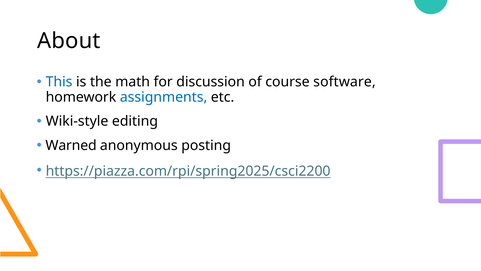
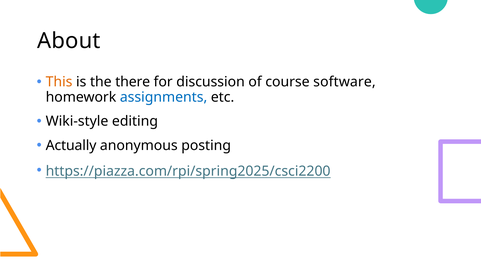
This colour: blue -> orange
math: math -> there
Warned: Warned -> Actually
